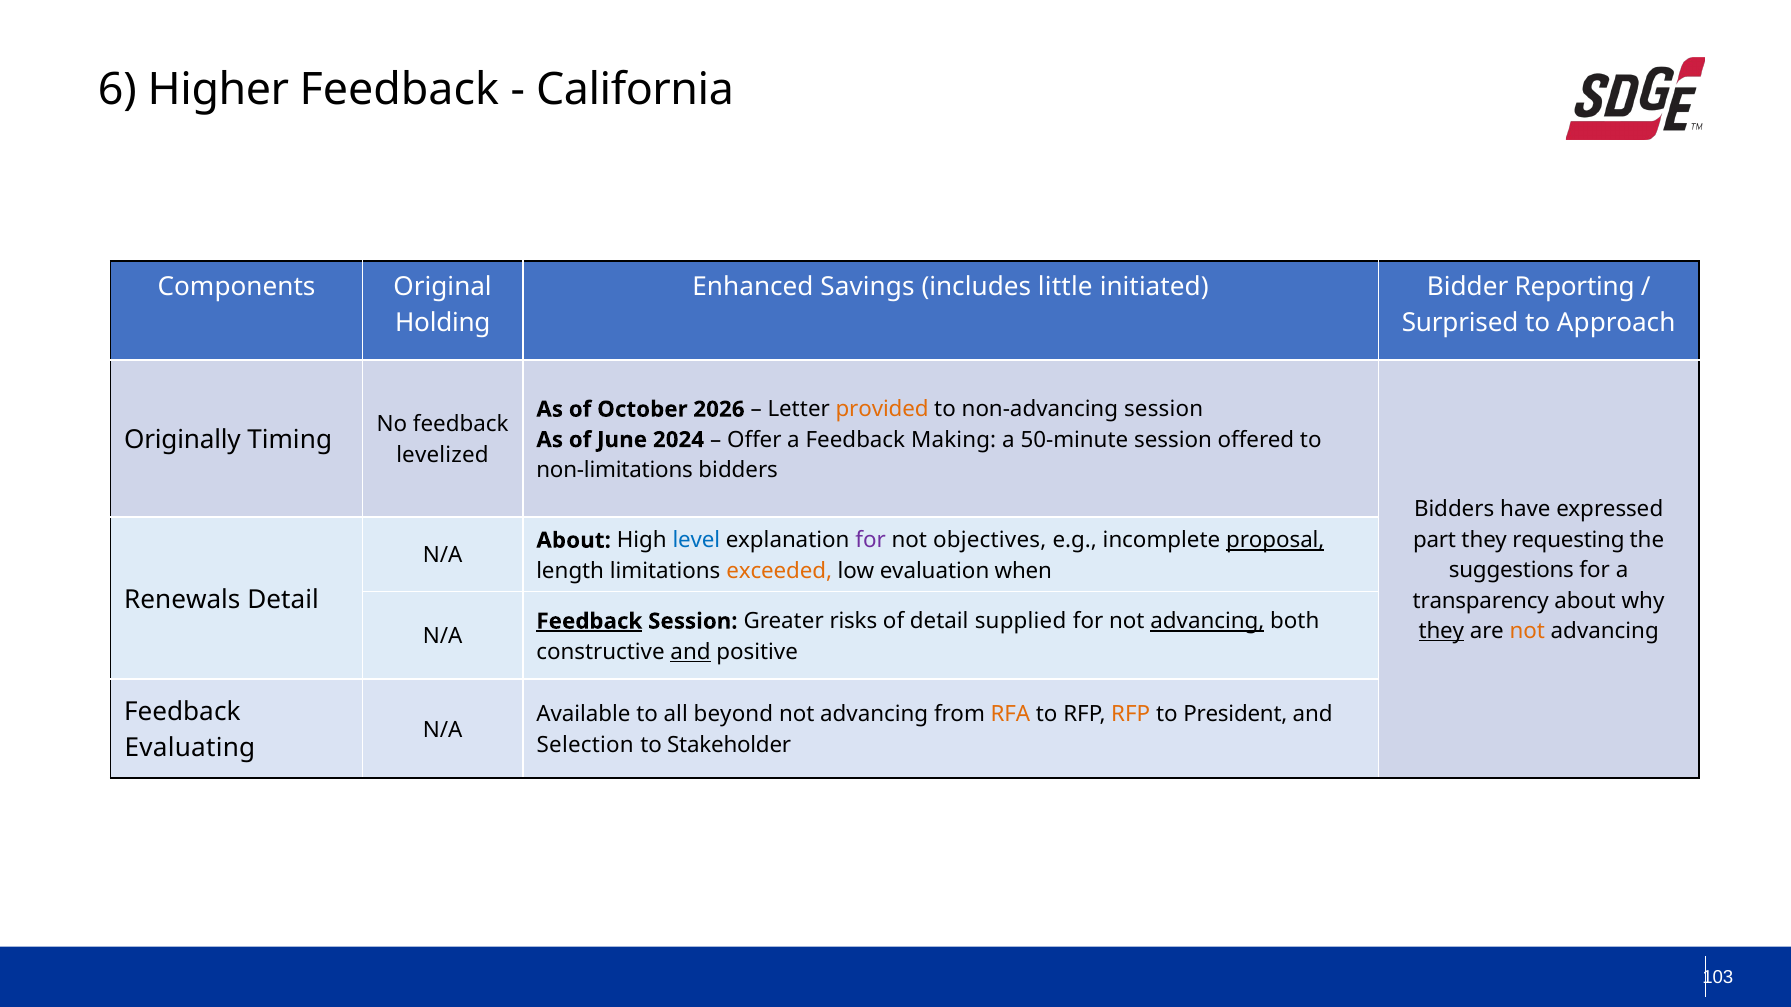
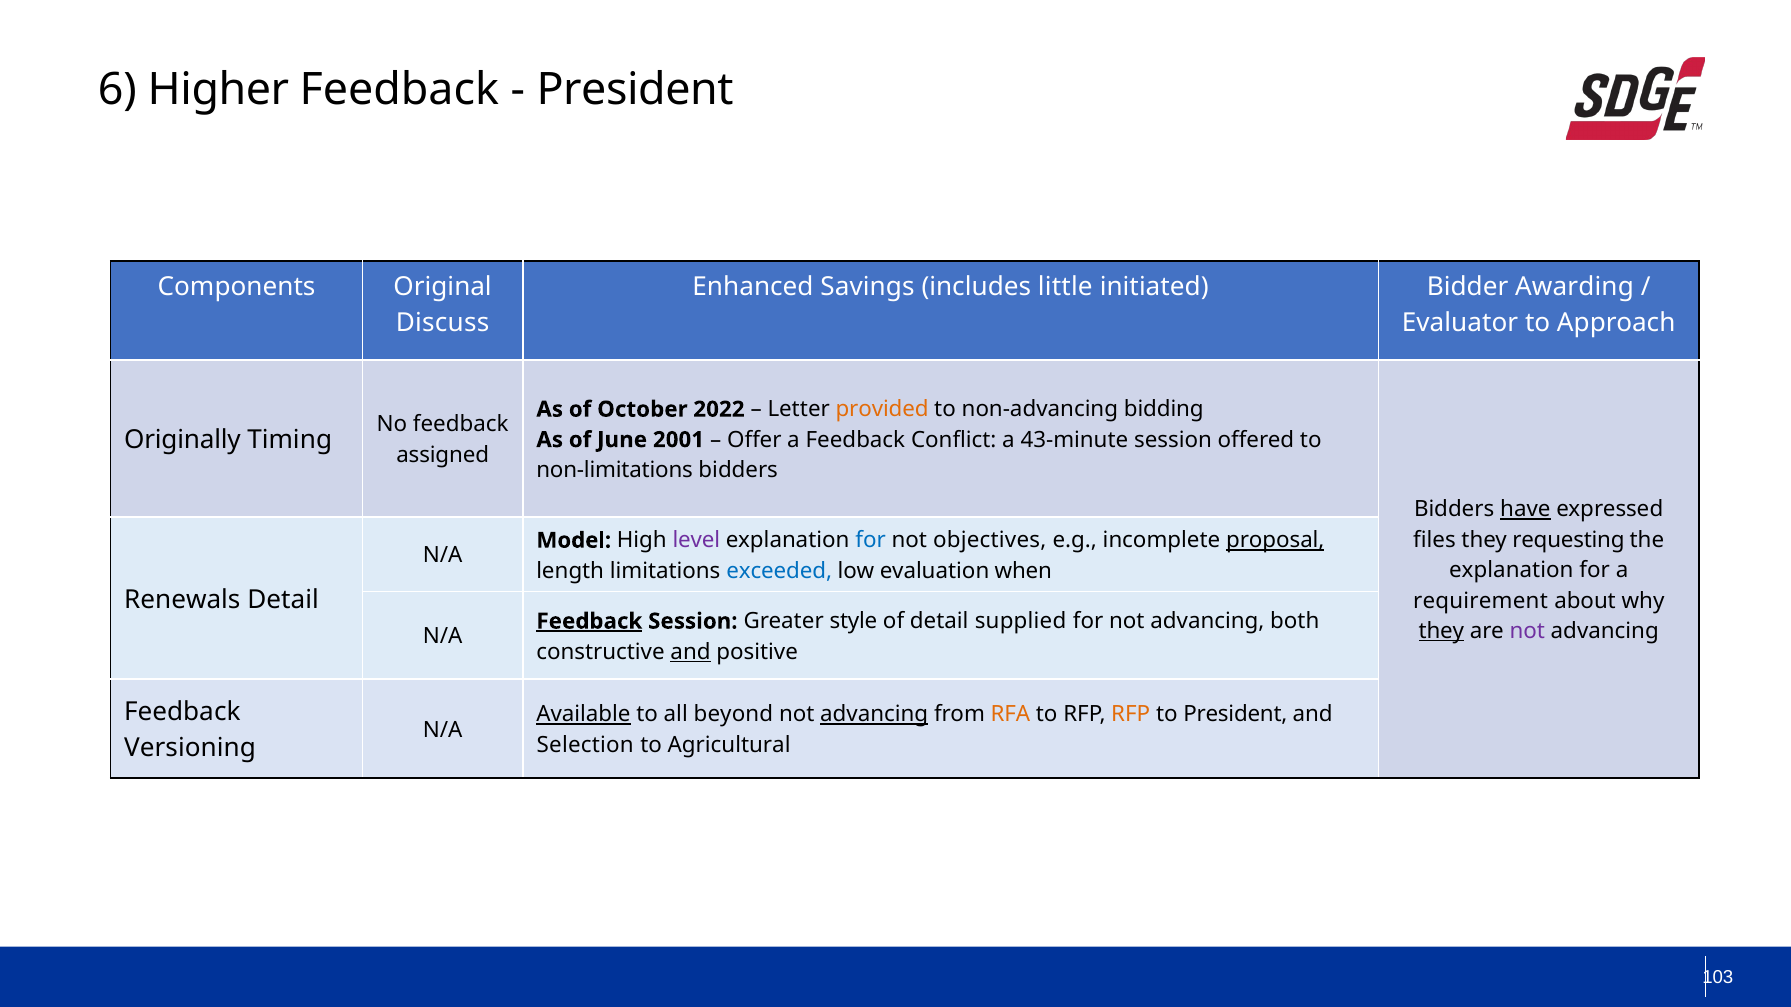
California at (635, 90): California -> President
Reporting: Reporting -> Awarding
Holding: Holding -> Discuss
Surprised: Surprised -> Evaluator
2026: 2026 -> 2022
non-advancing session: session -> bidding
2024: 2024 -> 2001
Making: Making -> Conflict
50-minute: 50-minute -> 43-minute
levelized: levelized -> assigned
have underline: none -> present
part: part -> files
About at (574, 541): About -> Model
level colour: blue -> purple
for at (871, 541) colour: purple -> blue
suggestions at (1511, 570): suggestions -> explanation
exceeded colour: orange -> blue
transparency: transparency -> requirement
risks: risks -> style
advancing at (1207, 622) underline: present -> none
not at (1527, 631) colour: orange -> purple
Available underline: none -> present
advancing at (874, 715) underline: none -> present
Stakeholder: Stakeholder -> Agricultural
Evaluating: Evaluating -> Versioning
